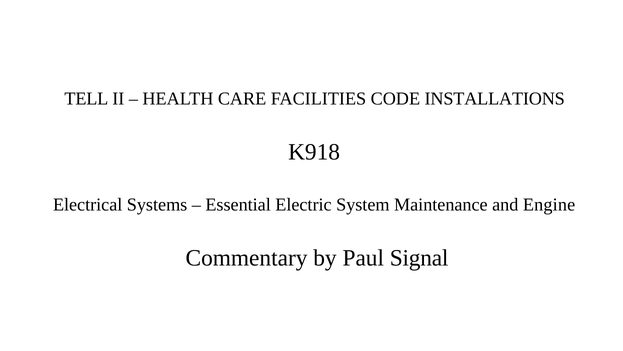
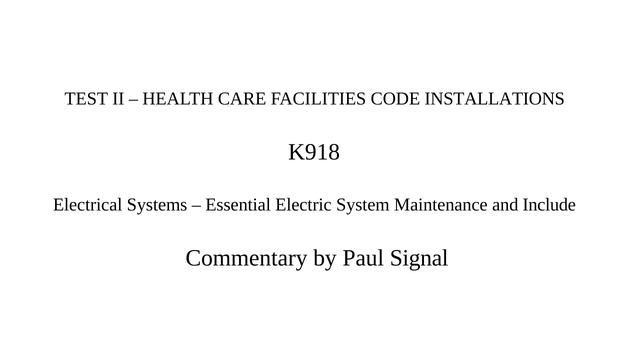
TELL: TELL -> TEST
Engine: Engine -> Include
